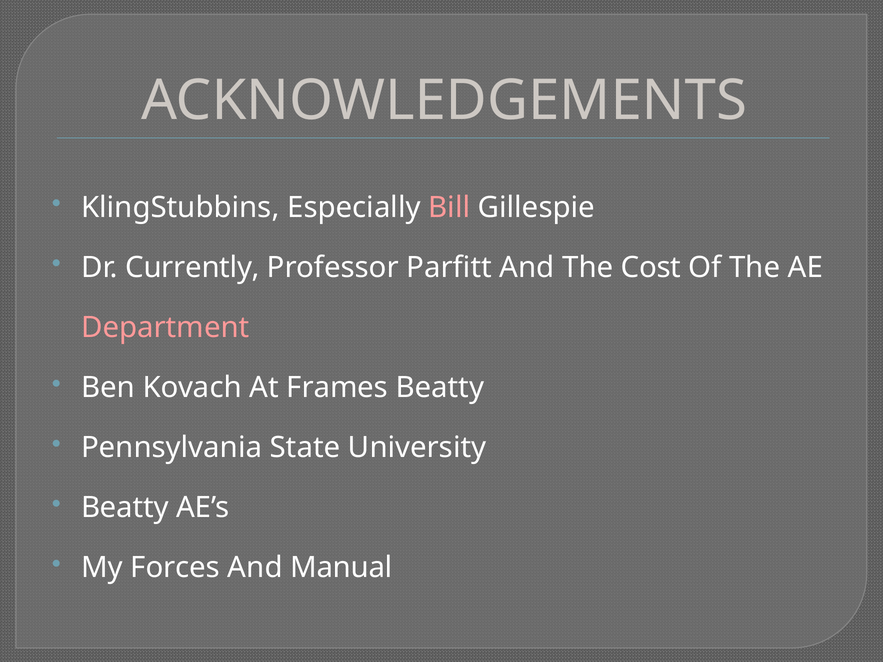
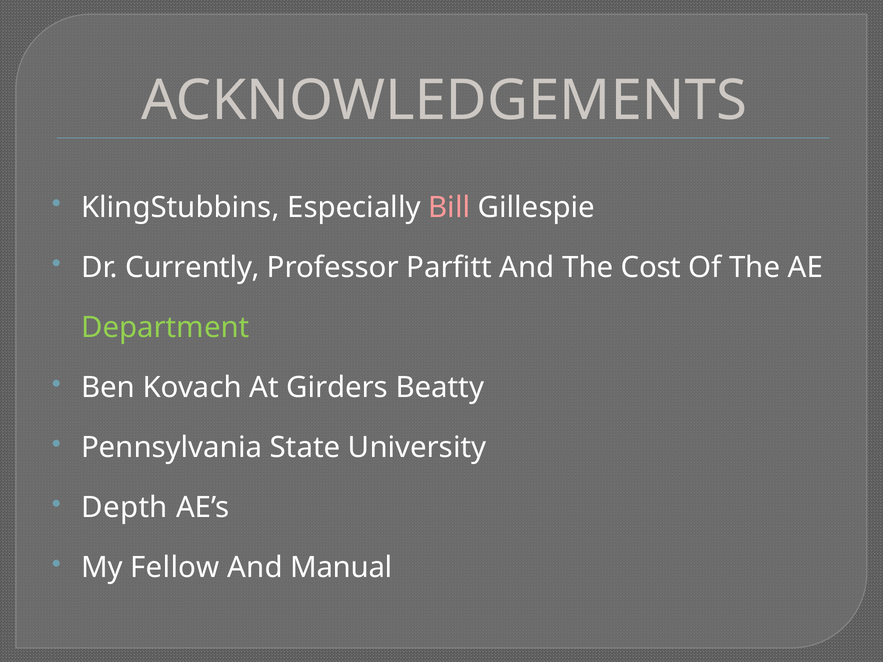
Department colour: pink -> light green
Frames: Frames -> Girders
Beatty at (125, 508): Beatty -> Depth
Forces: Forces -> Fellow
